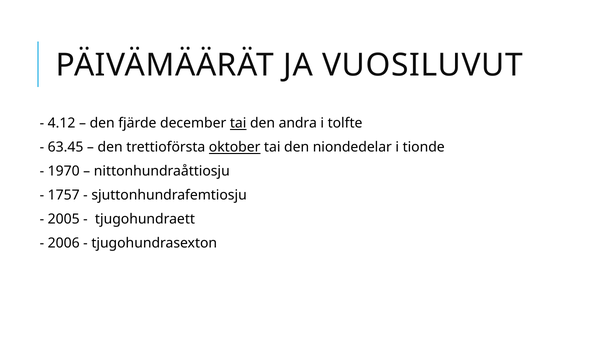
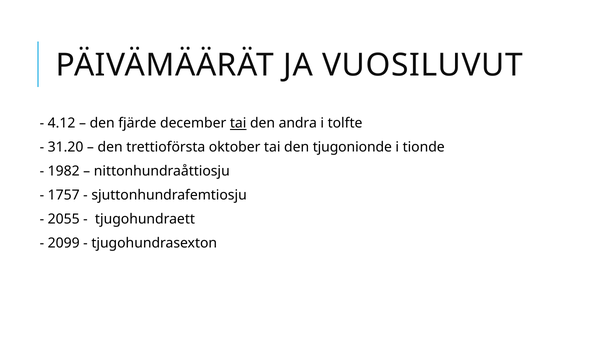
63.45: 63.45 -> 31.20
oktober underline: present -> none
niondedelar: niondedelar -> tjugonionde
1970: 1970 -> 1982
2005: 2005 -> 2055
2006: 2006 -> 2099
